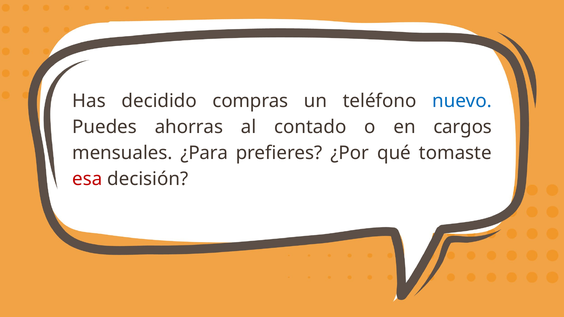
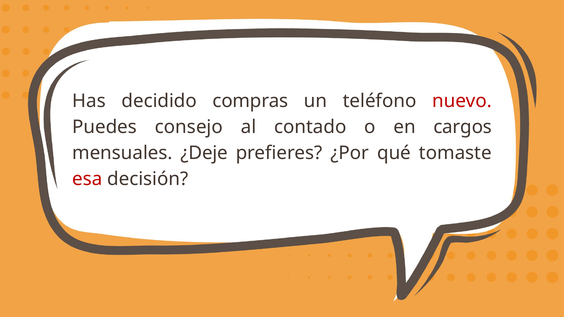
nuevo colour: blue -> red
ahorras: ahorras -> consejo
¿Para: ¿Para -> ¿Deje
